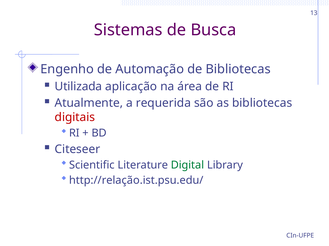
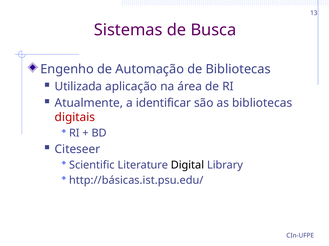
requerida: requerida -> identificar
Digital colour: green -> black
http://relação.ist.psu.edu/: http://relação.ist.psu.edu/ -> http://básicas.ist.psu.edu/
